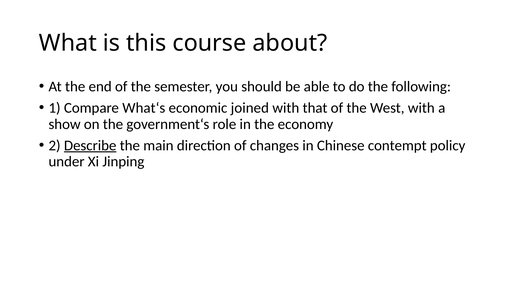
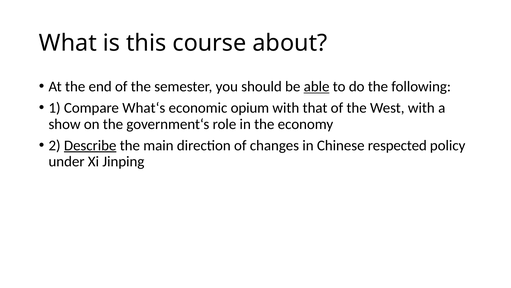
able underline: none -> present
joined: joined -> opium
contempt: contempt -> respected
